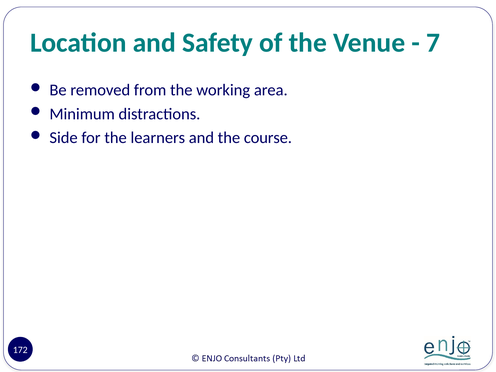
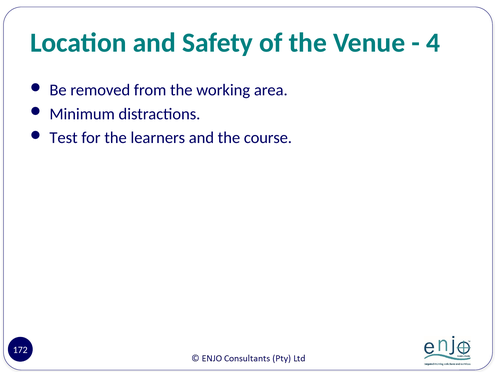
7: 7 -> 4
Side: Side -> Test
